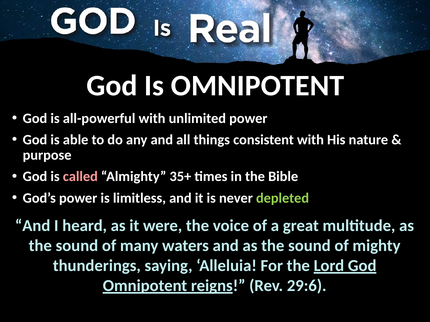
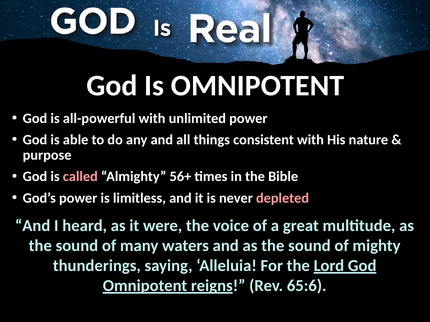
35+: 35+ -> 56+
depleted colour: light green -> pink
29:6: 29:6 -> 65:6
